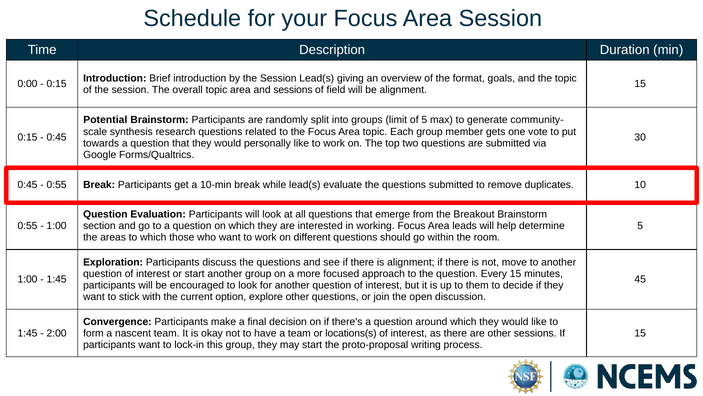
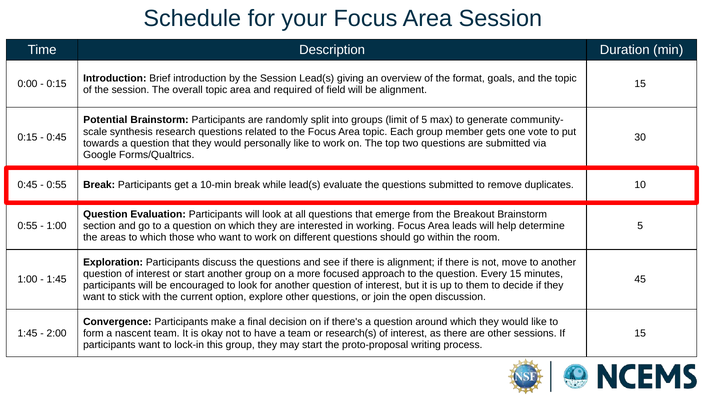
and sessions: sessions -> required
locations(s: locations(s -> research(s
